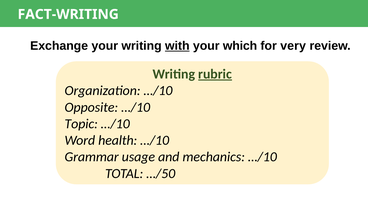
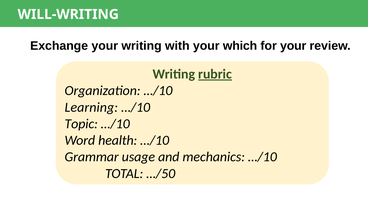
FACT-WRITING: FACT-WRITING -> WILL-WRITING
with underline: present -> none
for very: very -> your
Opposite: Opposite -> Learning
